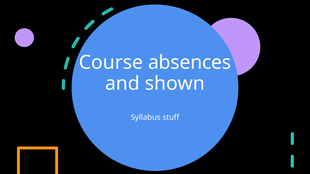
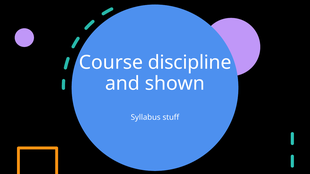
absences: absences -> discipline
